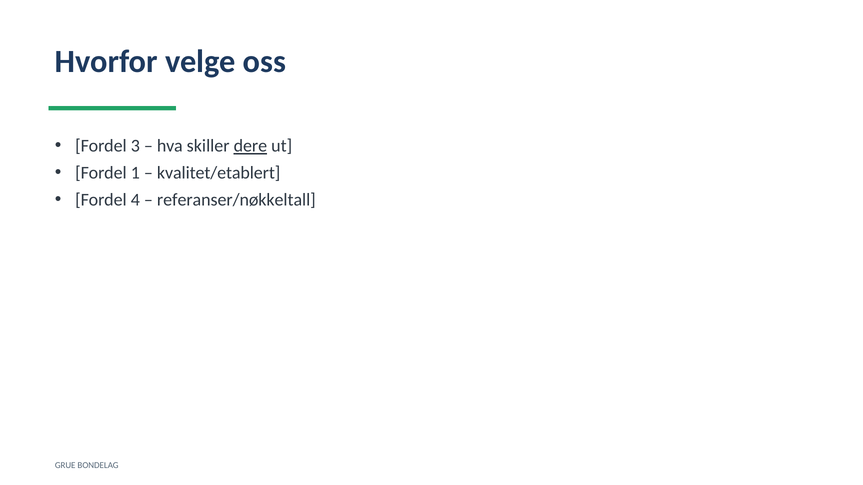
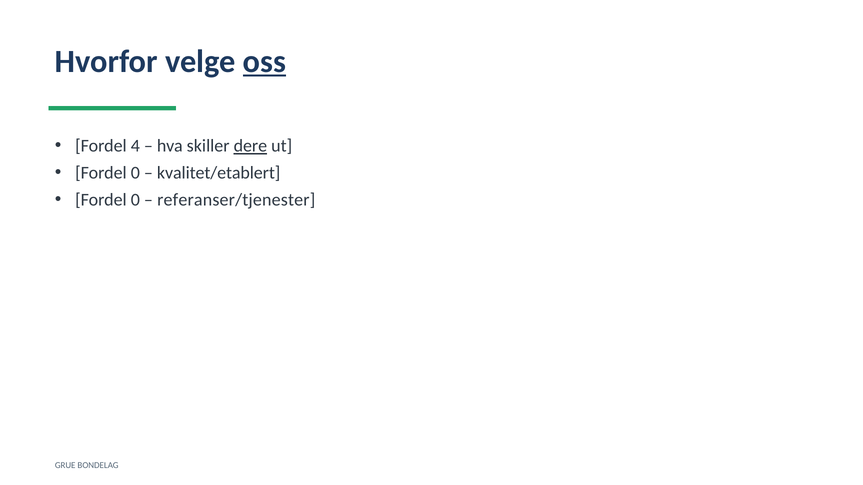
oss underline: none -> present
3: 3 -> 4
1 at (135, 173): 1 -> 0
4 at (135, 200): 4 -> 0
referanser/nøkkeltall: referanser/nøkkeltall -> referanser/tjenester
